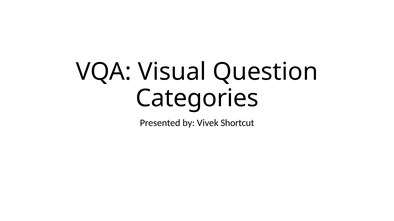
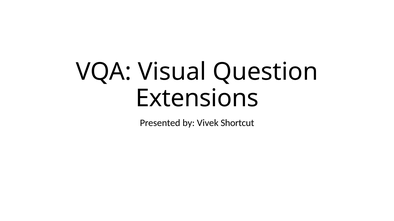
Categories: Categories -> Extensions
